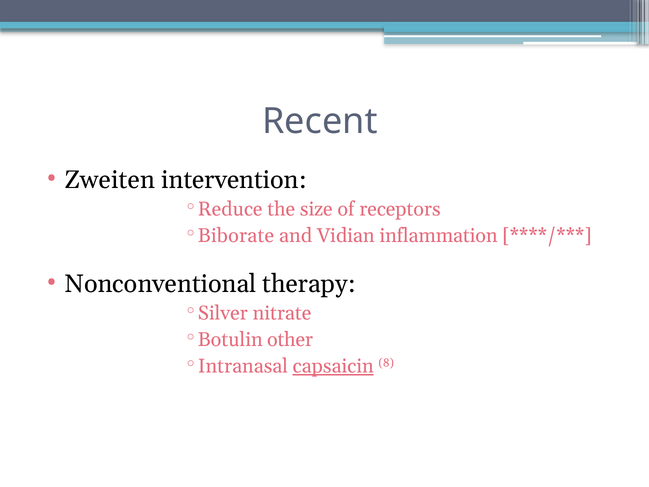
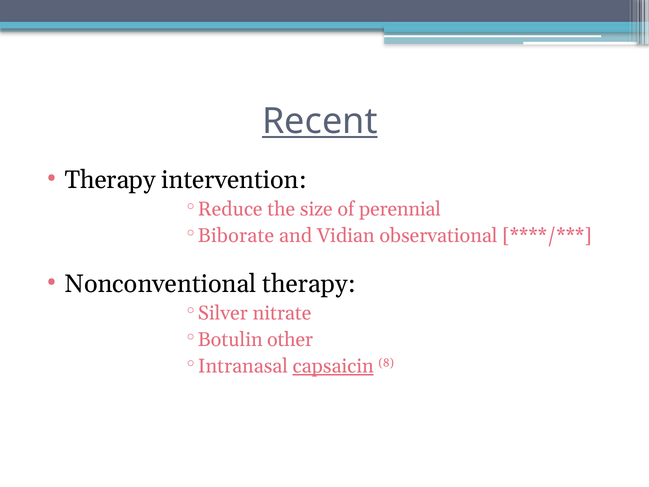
Recent underline: none -> present
Zweiten at (110, 180): Zweiten -> Therapy
receptors: receptors -> perennial
inflammation: inflammation -> observational
